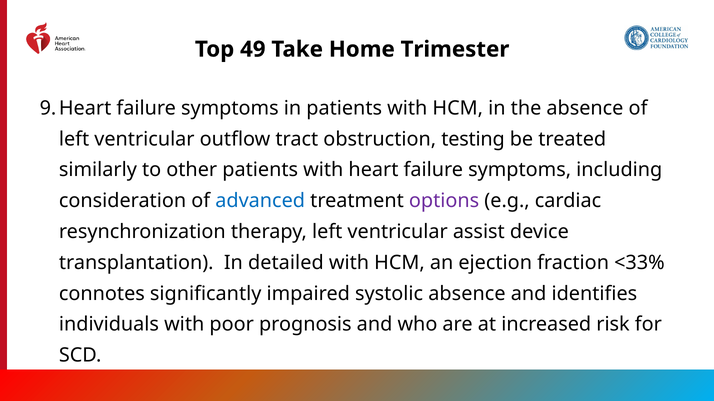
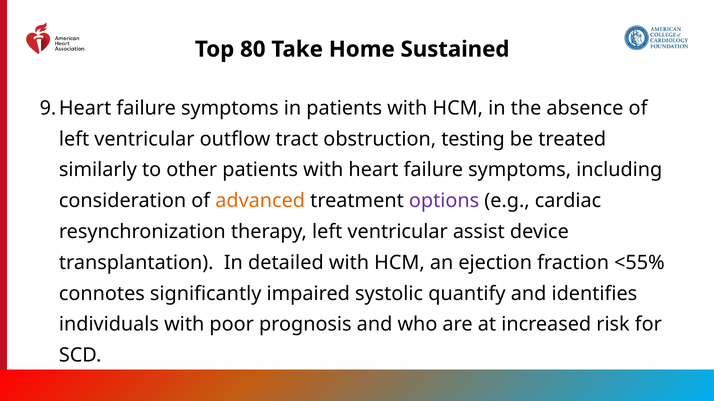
49: 49 -> 80
Trimester: Trimester -> Sustained
advanced colour: blue -> orange
<33%: <33% -> <55%
systolic absence: absence -> quantify
